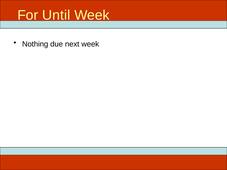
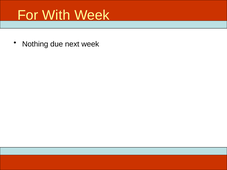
Until: Until -> With
